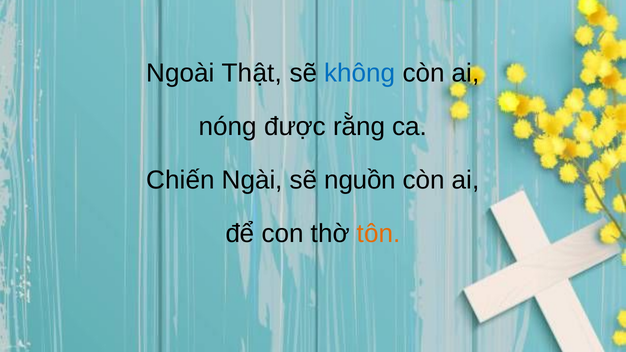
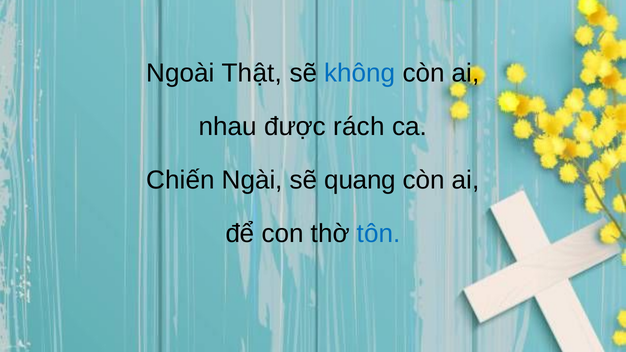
nóng: nóng -> nhau
rằng: rằng -> rách
nguồn: nguồn -> quang
tôn colour: orange -> blue
